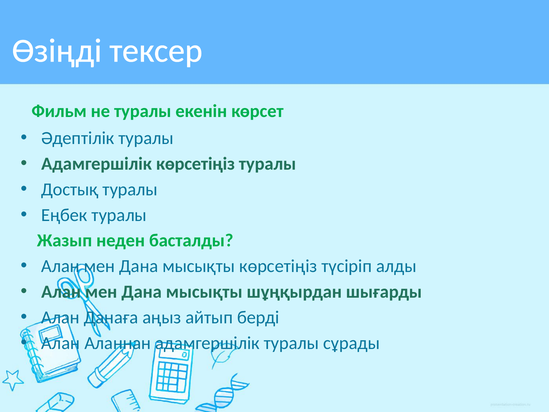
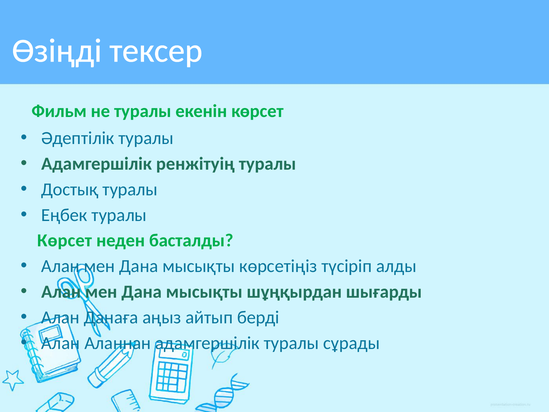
Адамгершілік көрсетіңіз: көрсетіңіз -> ренжітуің
Жазып at (65, 240): Жазып -> Көрсет
